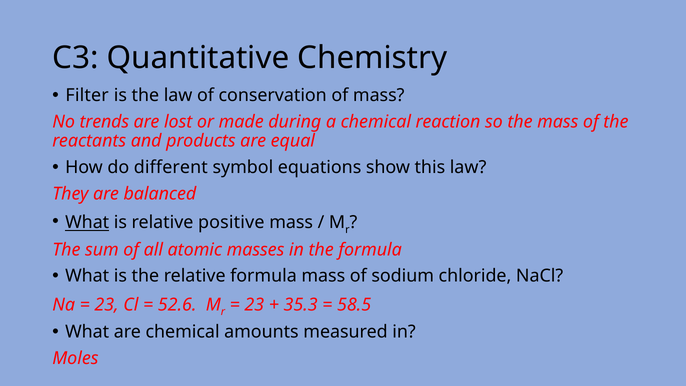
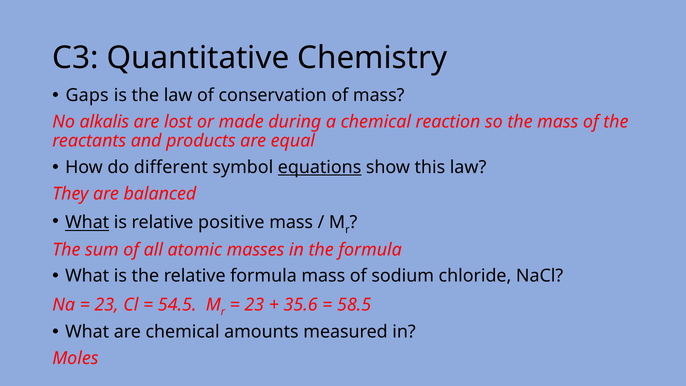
Filter: Filter -> Gaps
trends: trends -> alkalis
equations underline: none -> present
52.6: 52.6 -> 54.5
35.3: 35.3 -> 35.6
